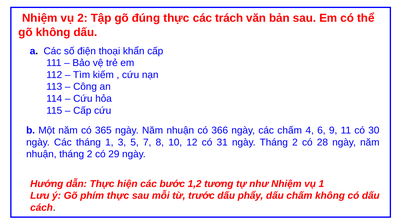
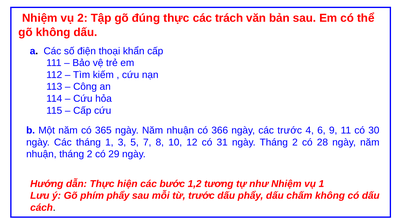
các chấm: chấm -> trước
phím thực: thực -> phẩy
